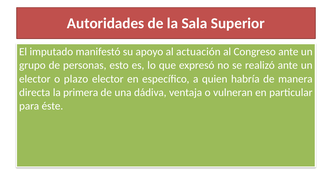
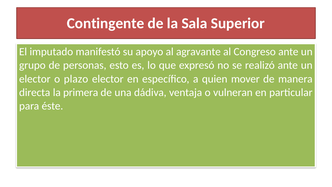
Autoridades: Autoridades -> Contingente
actuación: actuación -> agravante
habría: habría -> mover
